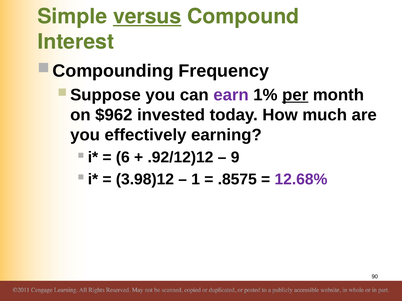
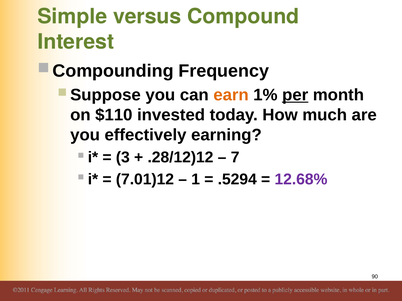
versus underline: present -> none
earn colour: purple -> orange
$962: $962 -> $110
6: 6 -> 3
.92/12)12: .92/12)12 -> .28/12)12
9: 9 -> 7
3.98)12: 3.98)12 -> 7.01)12
.8575: .8575 -> .5294
